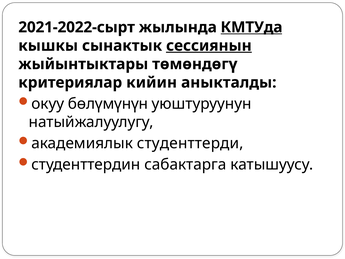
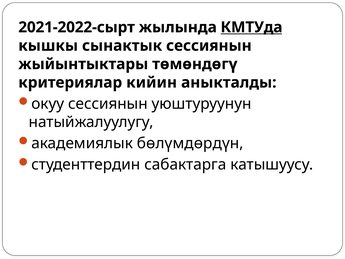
сессиянын at (209, 46) underline: present -> none
окуу бөлүмүнүн: бөлүмүнүн -> сессиянын
студенттерди: студенттерди -> бөлүмдөрдүн
